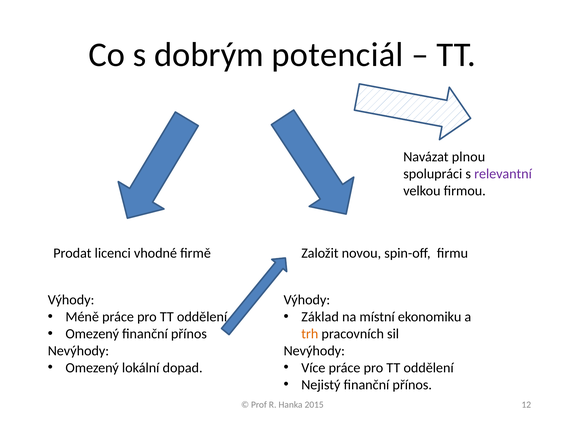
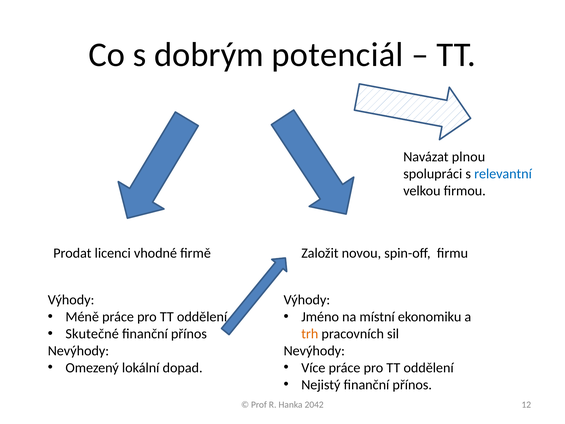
relevantní colour: purple -> blue
Základ: Základ -> Jméno
Omezený at (92, 334): Omezený -> Skutečné
2015: 2015 -> 2042
